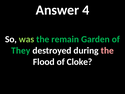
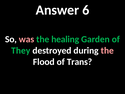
4: 4 -> 6
was colour: light green -> pink
remain: remain -> healing
Cloke: Cloke -> Trans
